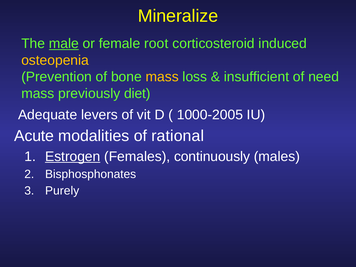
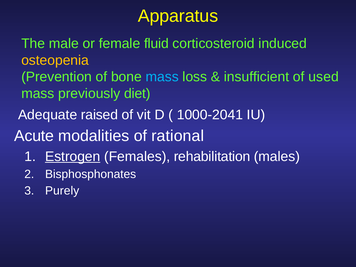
Mineralize: Mineralize -> Apparatus
male underline: present -> none
root: root -> fluid
mass at (162, 77) colour: yellow -> light blue
need: need -> used
levers: levers -> raised
1000-2005: 1000-2005 -> 1000-2041
continuously: continuously -> rehabilitation
